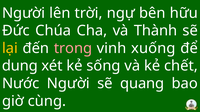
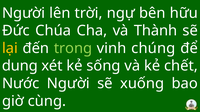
trong colour: pink -> light green
xuống: xuống -> chúng
quang: quang -> xuống
